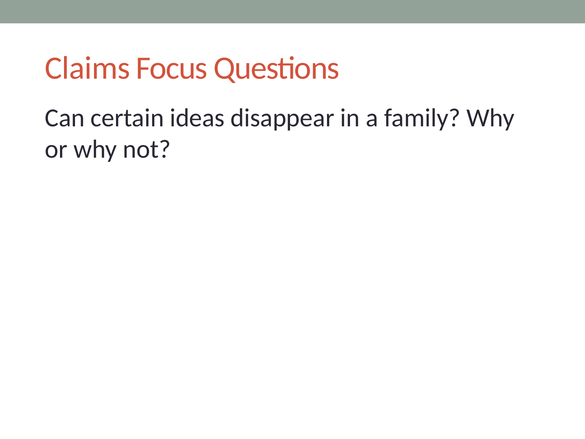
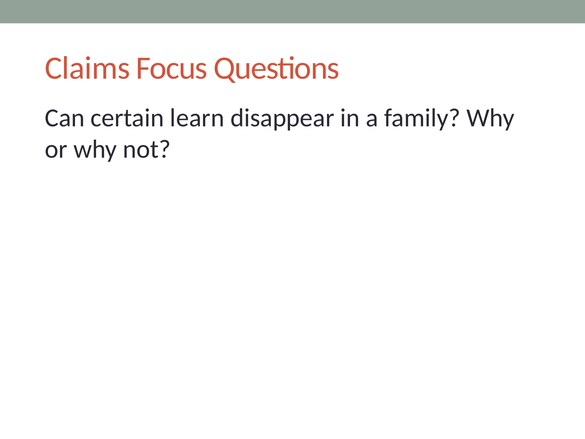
ideas: ideas -> learn
